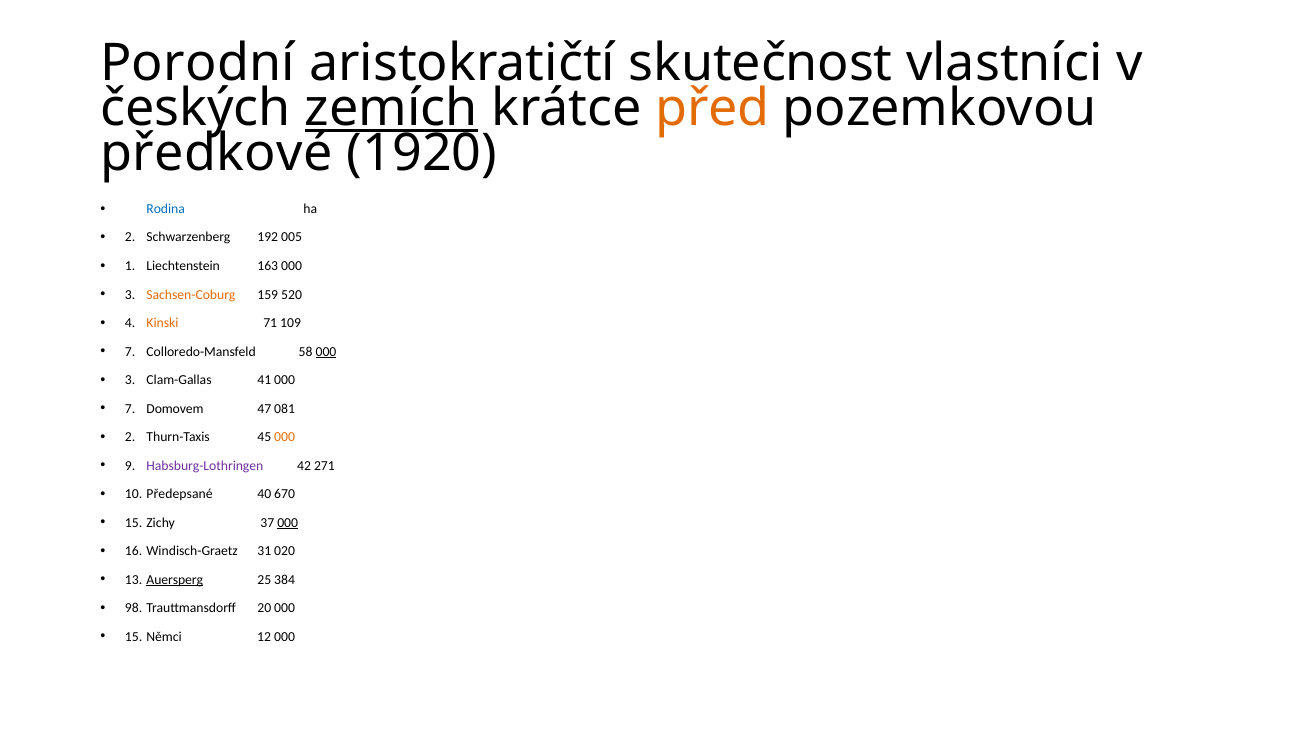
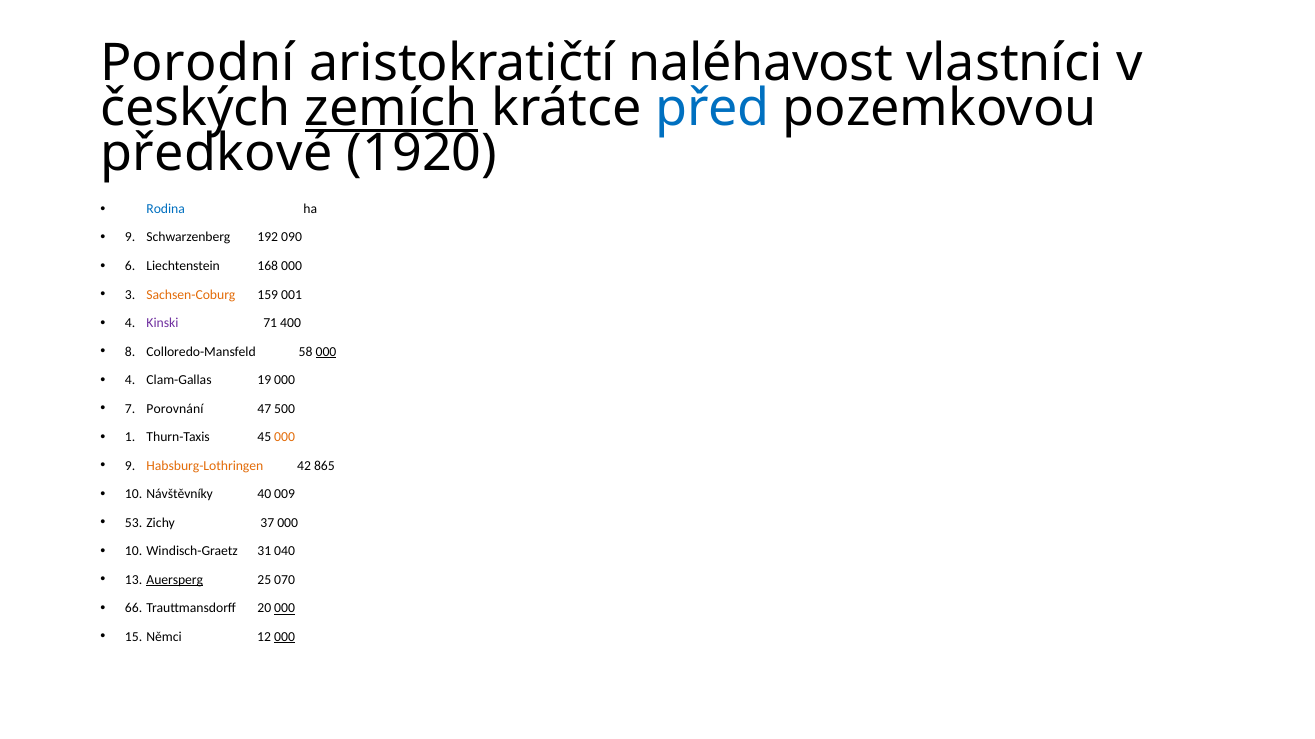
skutečnost: skutečnost -> naléhavost
před colour: orange -> blue
2 at (130, 238): 2 -> 9
005: 005 -> 090
1: 1 -> 6
163: 163 -> 168
520: 520 -> 001
Kinski colour: orange -> purple
109: 109 -> 400
7 at (130, 352): 7 -> 8
3 at (130, 380): 3 -> 4
41: 41 -> 19
Domovem: Domovem -> Porovnání
081: 081 -> 500
2 at (130, 437): 2 -> 1
Habsburg-Lothringen colour: purple -> orange
271: 271 -> 865
Předepsané: Předepsané -> Návštěvníky
670: 670 -> 009
15 at (134, 523): 15 -> 53
000 at (288, 523) underline: present -> none
16 at (134, 552): 16 -> 10
020: 020 -> 040
384: 384 -> 070
98: 98 -> 66
000 at (285, 609) underline: none -> present
000 at (285, 637) underline: none -> present
